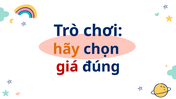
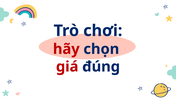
hãy colour: orange -> red
